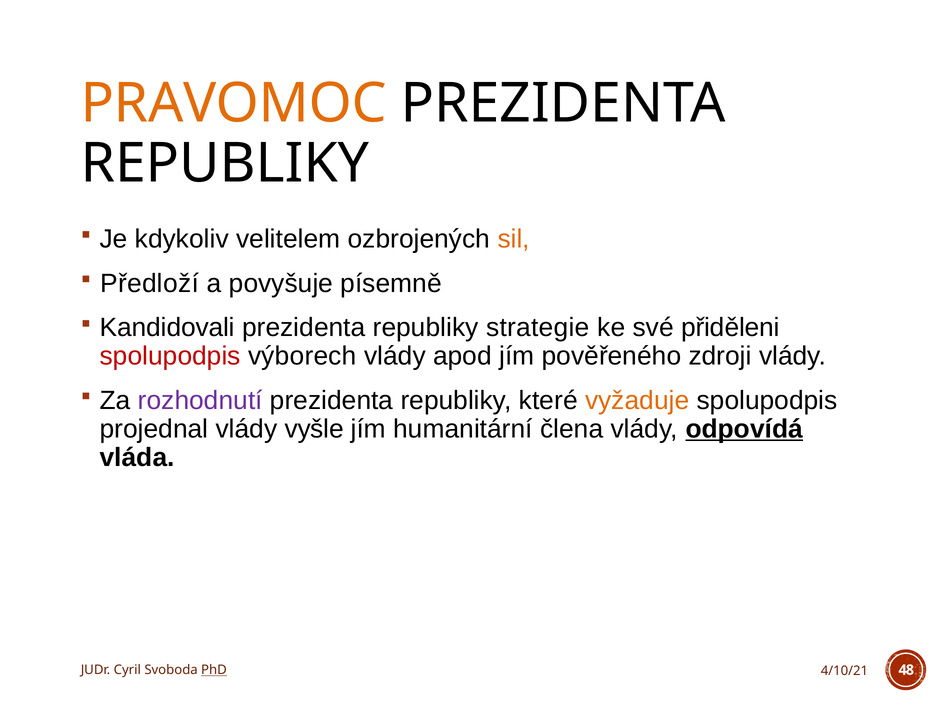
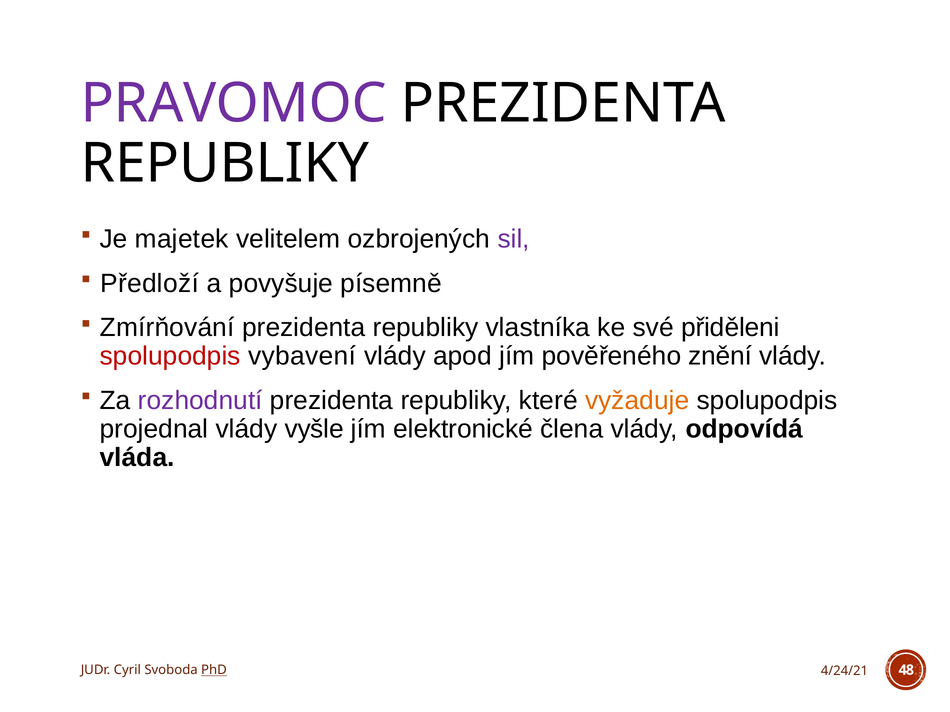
PRAVOMOC colour: orange -> purple
kdykoliv: kdykoliv -> majetek
sil colour: orange -> purple
Kandidovali: Kandidovali -> Zmírňování
strategie: strategie -> vlastníka
výborech: výborech -> vybavení
zdroji: zdroji -> znění
humanitární: humanitární -> elektronické
odpovídá underline: present -> none
4/10/21: 4/10/21 -> 4/24/21
